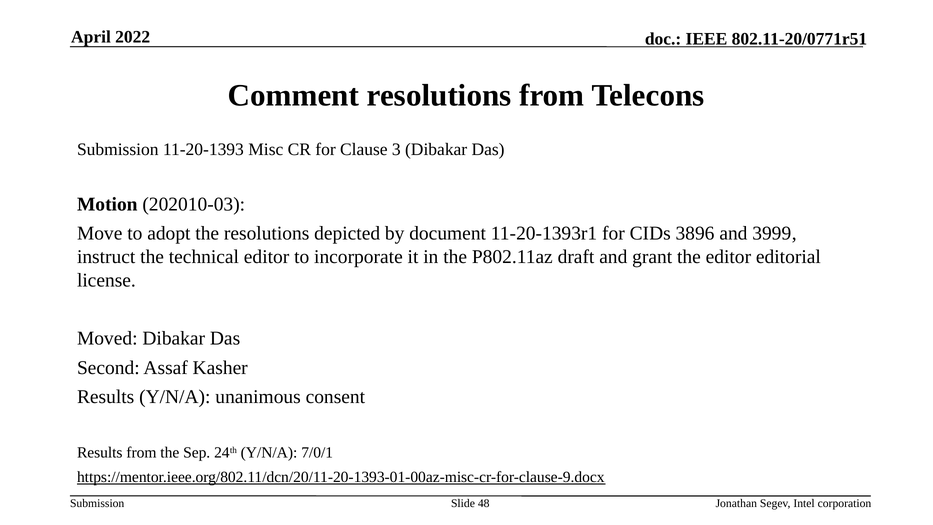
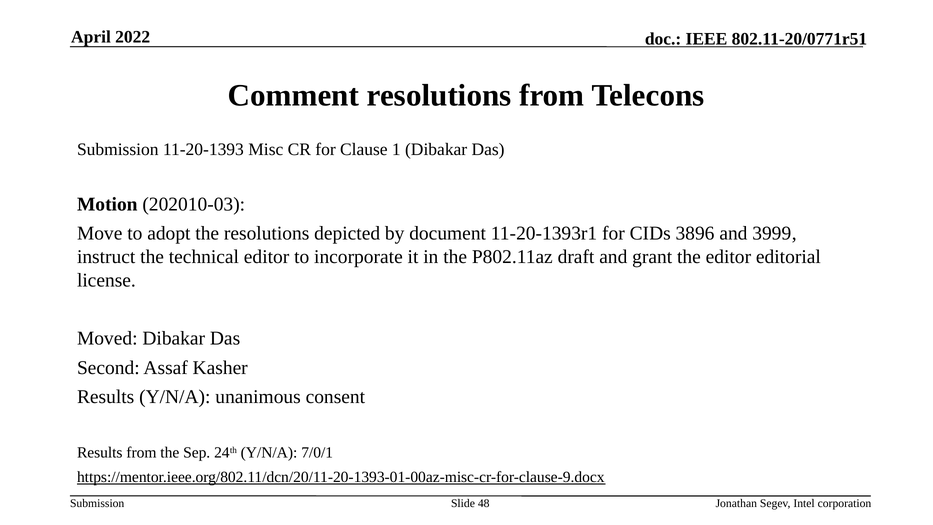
3: 3 -> 1
